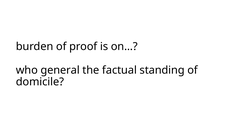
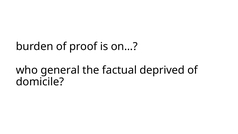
standing: standing -> deprived
